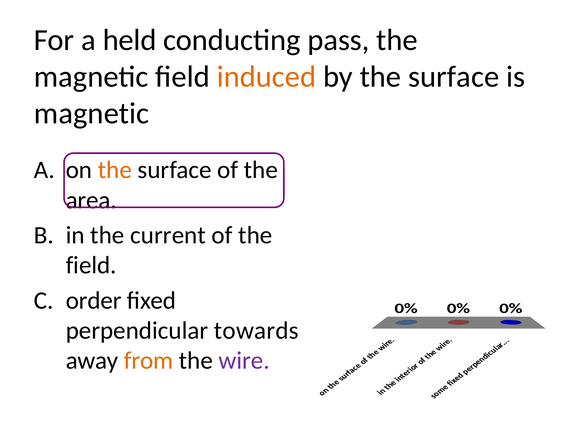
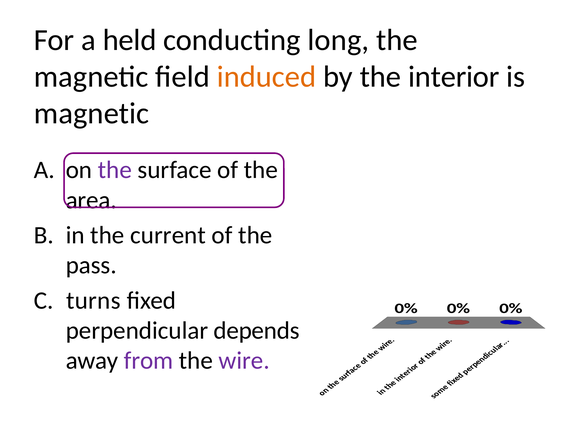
pass: pass -> long
by the surface: surface -> interior
the at (115, 170) colour: orange -> purple
field at (91, 266): field -> pass
order: order -> turns
towards: towards -> depends
from colour: orange -> purple
